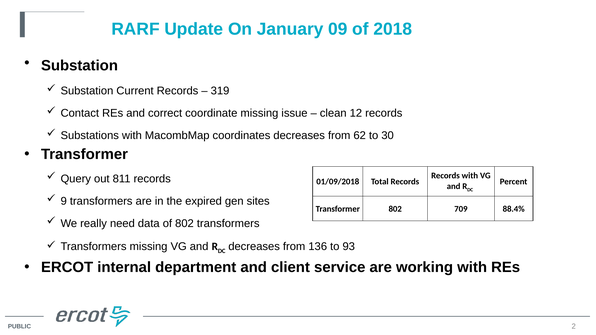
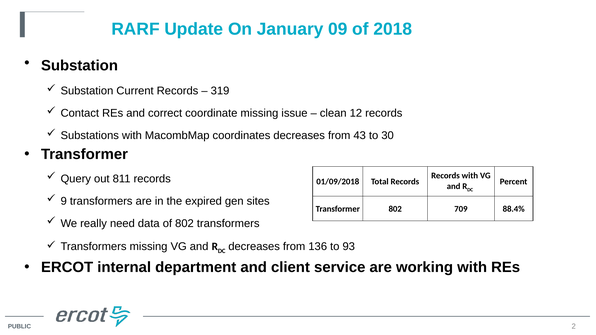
62: 62 -> 43
